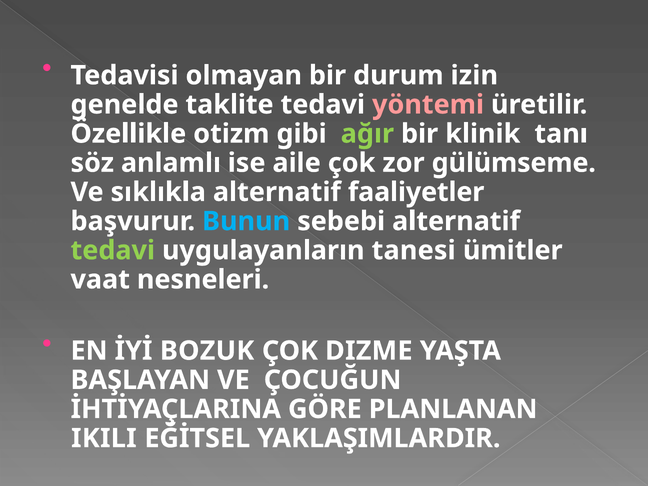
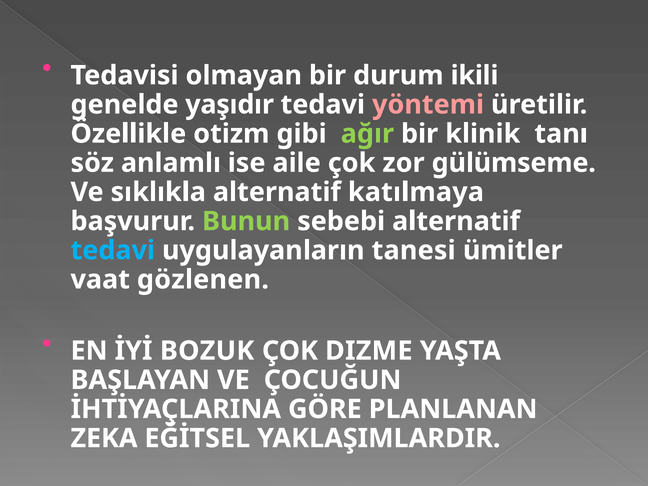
izin: izin -> ikili
taklite: taklite -> yaşıdır
faaliyetler: faaliyetler -> katılmaya
Bunun colour: light blue -> light green
tedavi at (113, 250) colour: light green -> light blue
nesneleri: nesneleri -> gözlenen
IKILI: IKILI -> ZEKA
